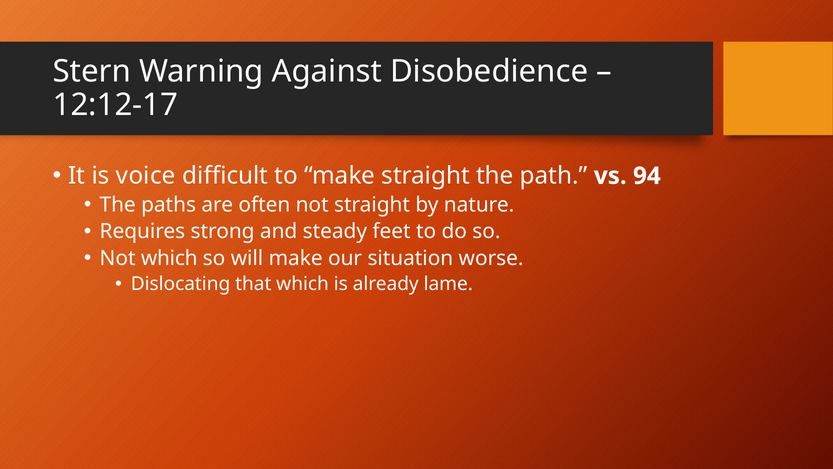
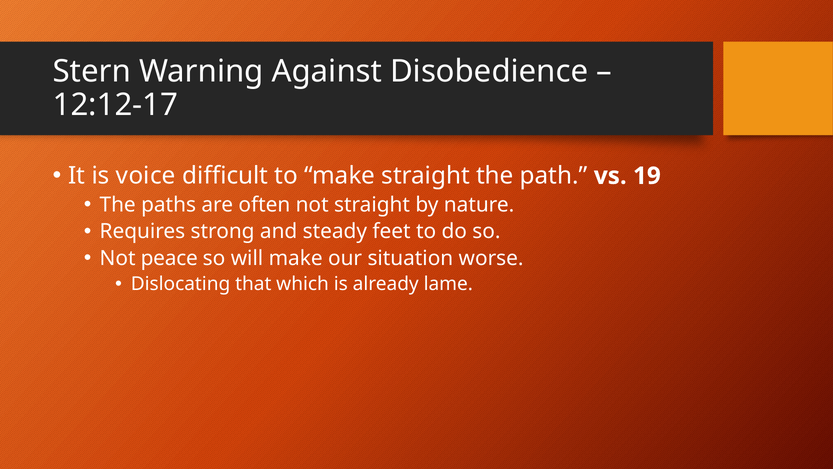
94: 94 -> 19
Not which: which -> peace
